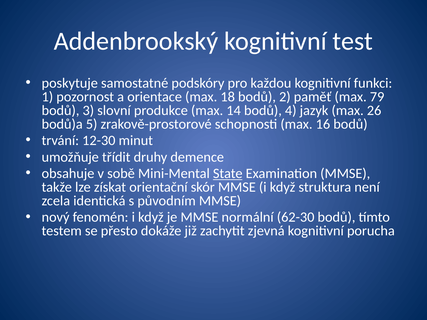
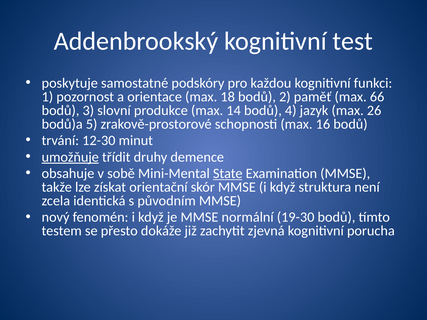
79: 79 -> 66
umožňuje underline: none -> present
62-30: 62-30 -> 19-30
